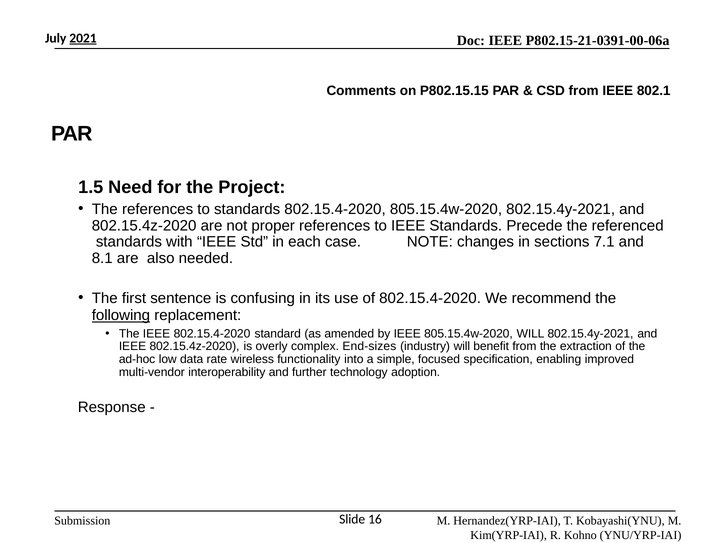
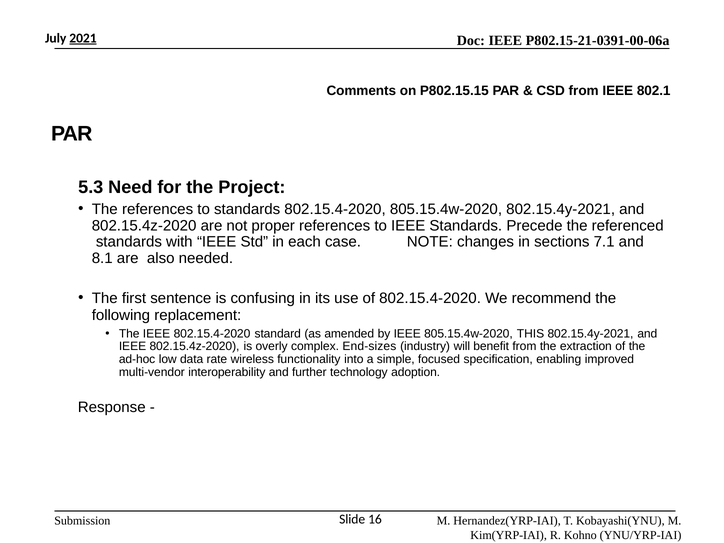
1.5: 1.5 -> 5.3
following underline: present -> none
805.15.4w-2020 WILL: WILL -> THIS
